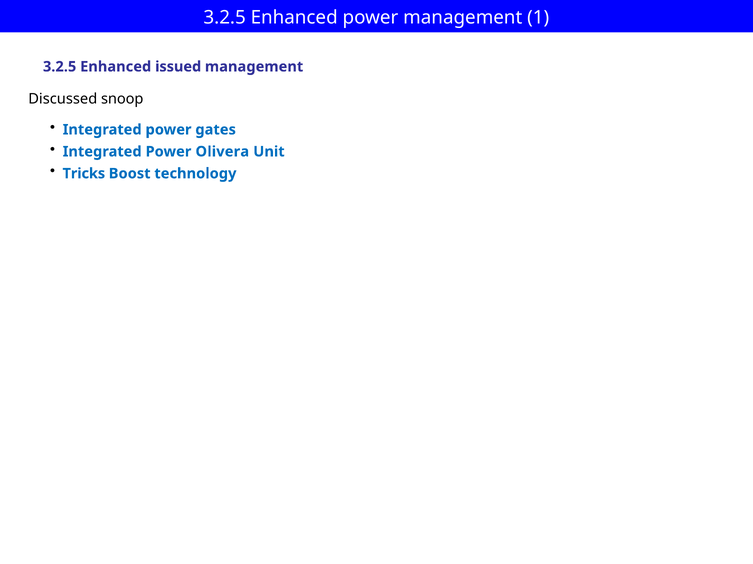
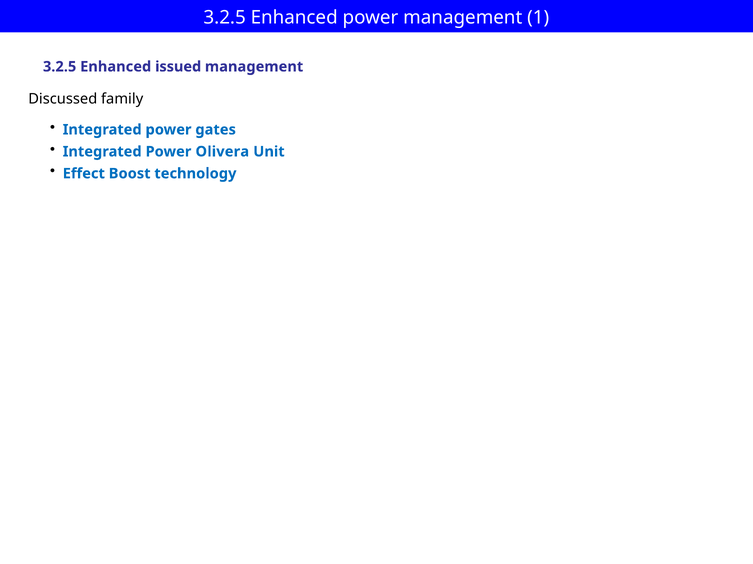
snoop: snoop -> family
Tricks: Tricks -> Effect
